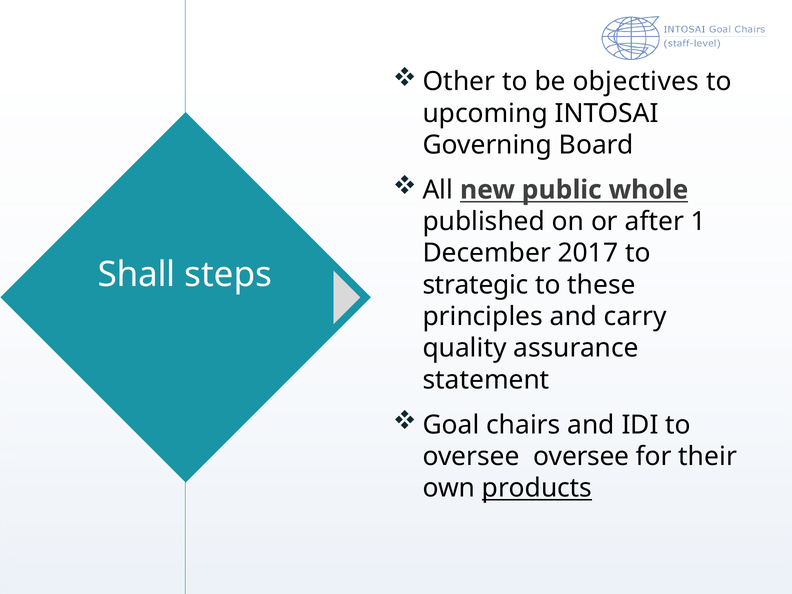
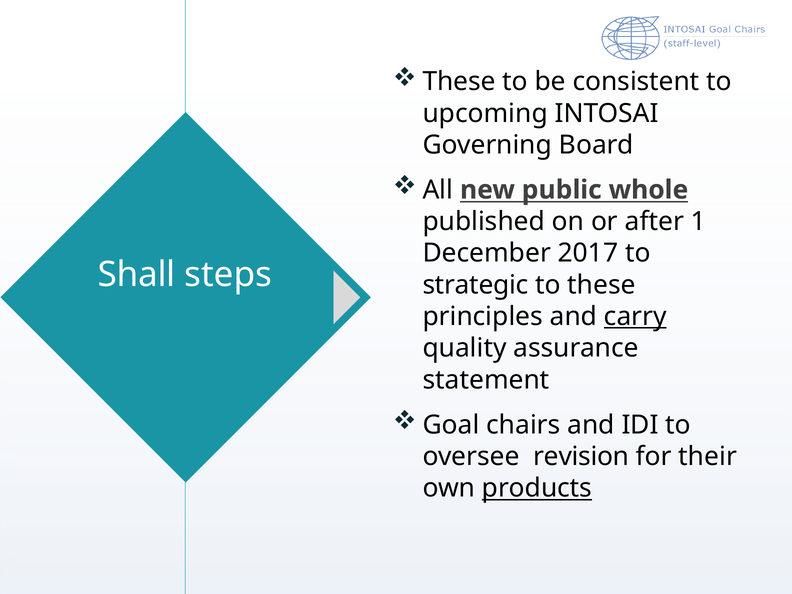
Other at (459, 82): Other -> These
objectives: objectives -> consistent
carry underline: none -> present
oversee oversee: oversee -> revision
